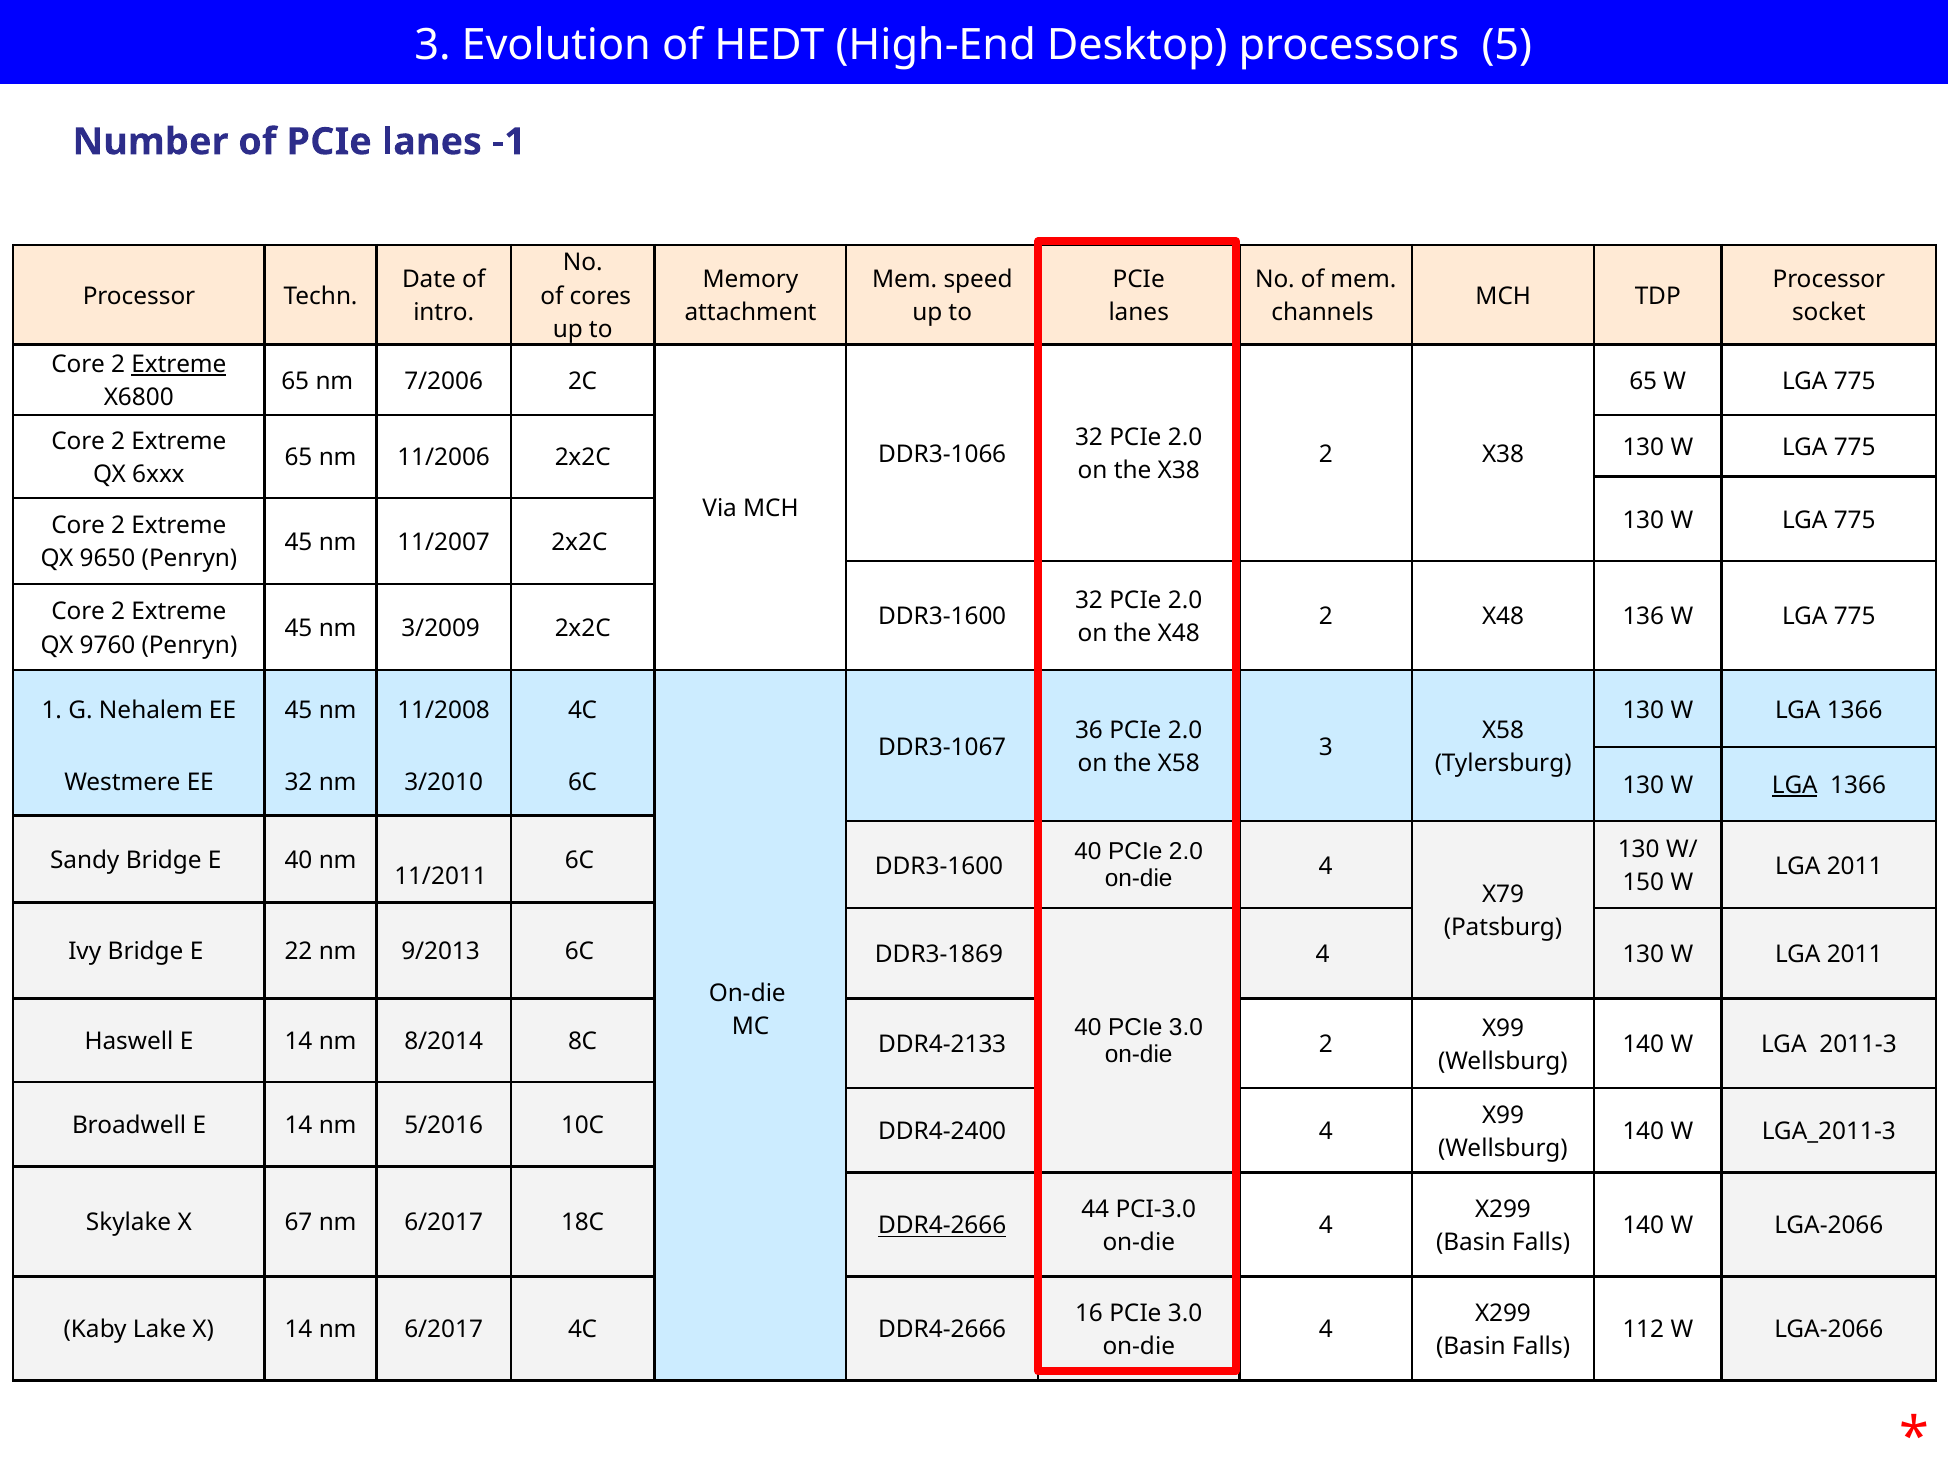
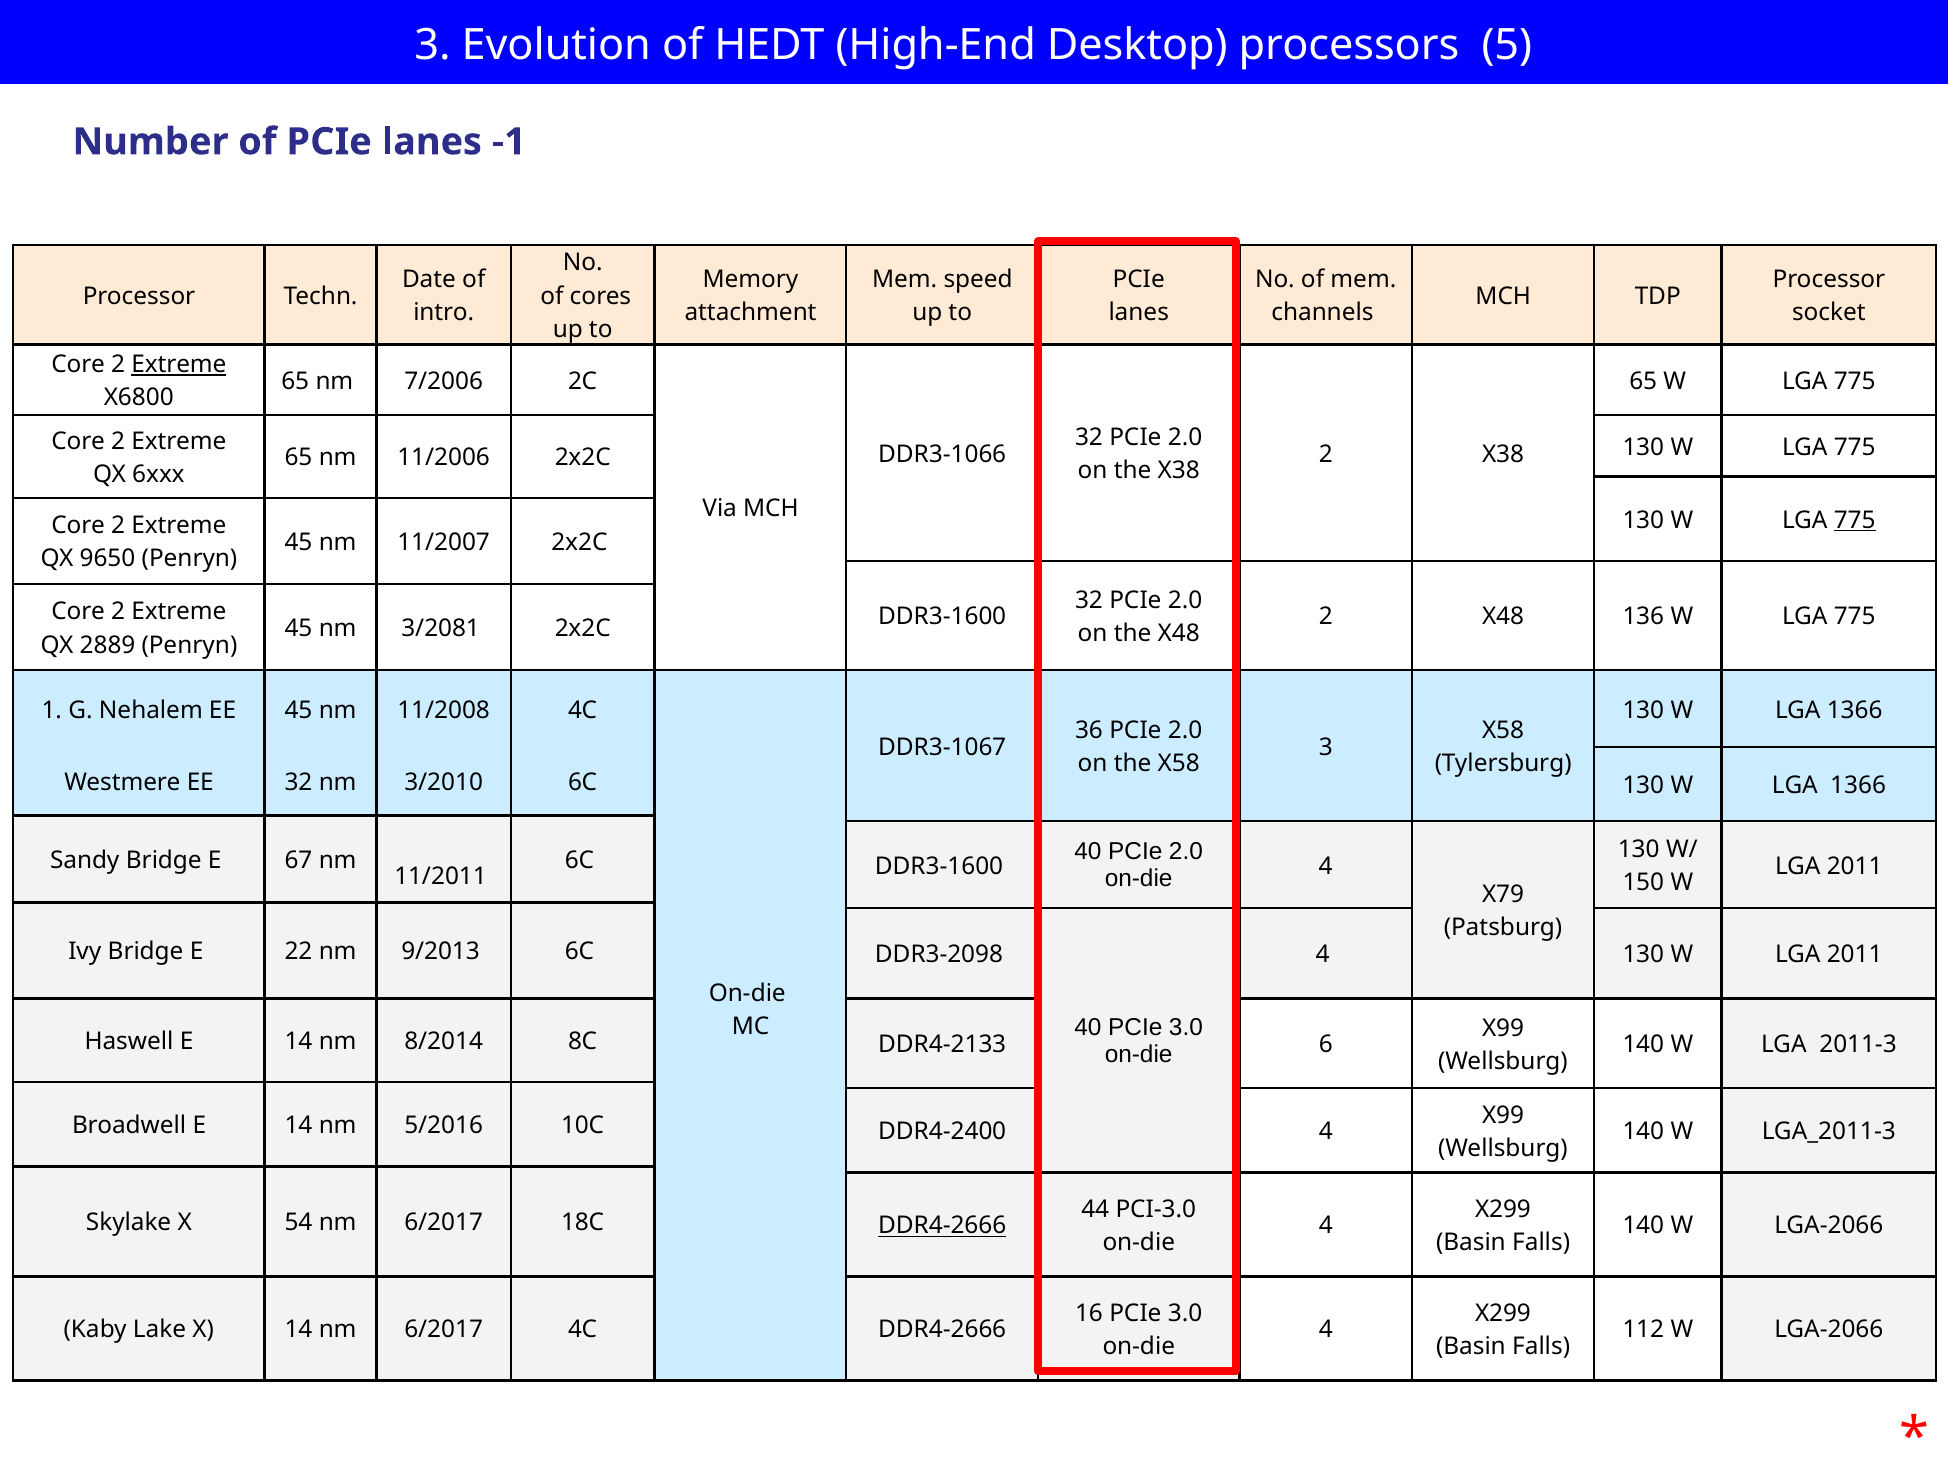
775 at (1855, 520) underline: none -> present
3/2009: 3/2009 -> 3/2081
9760: 9760 -> 2889
LGA at (1795, 785) underline: present -> none
E 40: 40 -> 67
DDR3-1869: DDR3-1869 -> DDR3-2098
DDR4-2133 2: 2 -> 6
67: 67 -> 54
